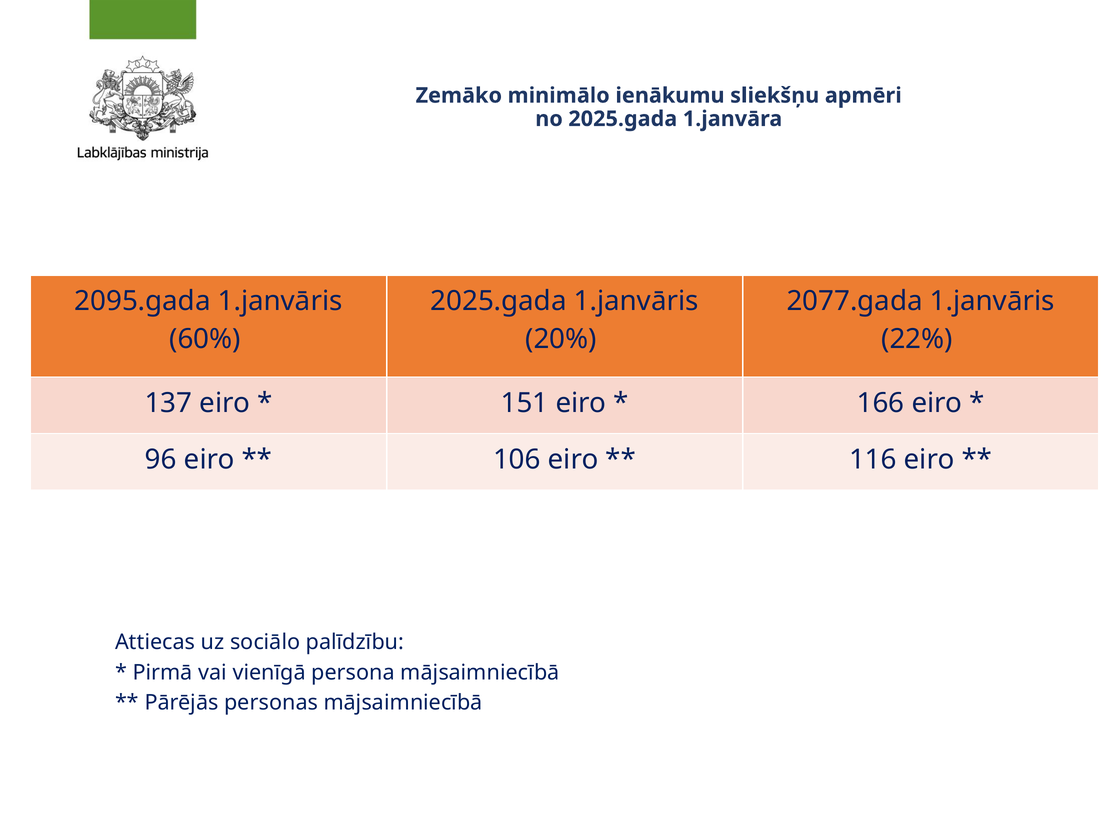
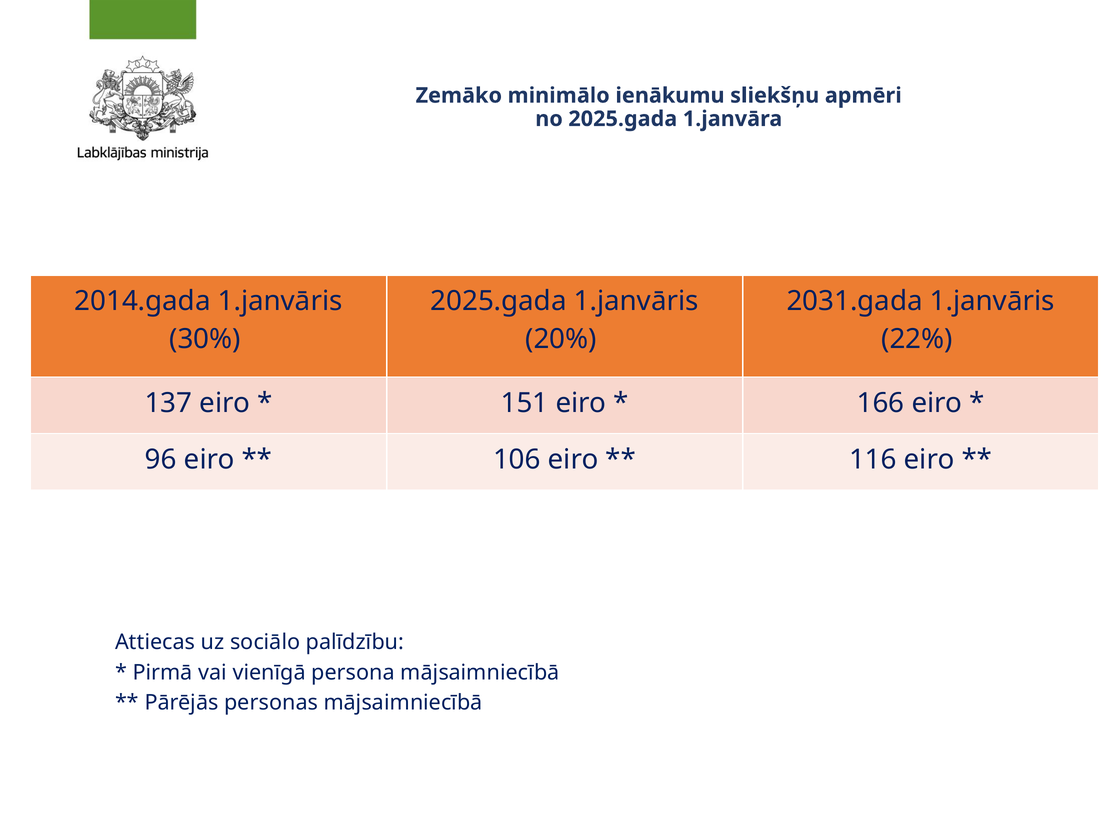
2095.gada: 2095.gada -> 2014.gada
2077.gada: 2077.gada -> 2031.gada
60%: 60% -> 30%
